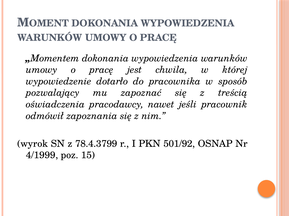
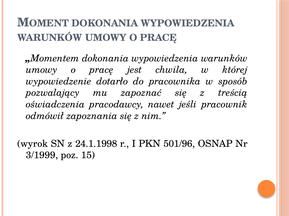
78.4.3799: 78.4.3799 -> 24.1.1998
501/92: 501/92 -> 501/96
4/1999: 4/1999 -> 3/1999
